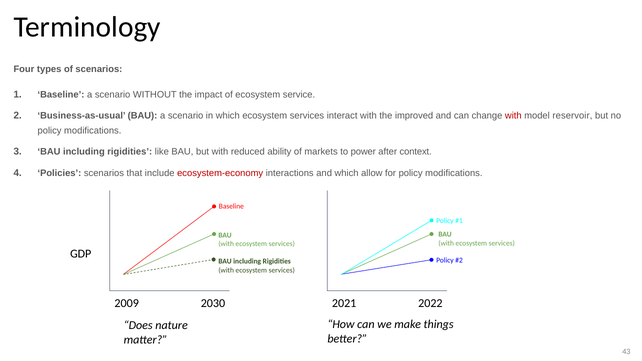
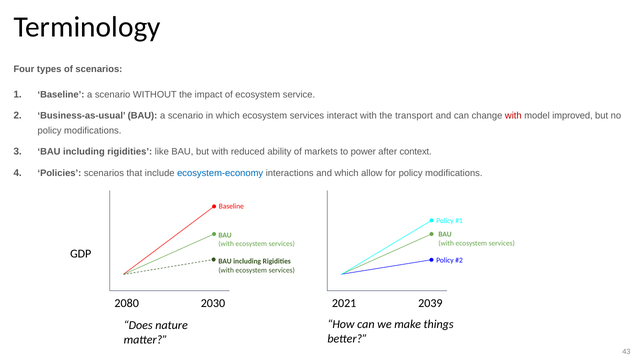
improved: improved -> transport
reservoir: reservoir -> improved
ecosystem-economy colour: red -> blue
2009: 2009 -> 2080
2022: 2022 -> 2039
